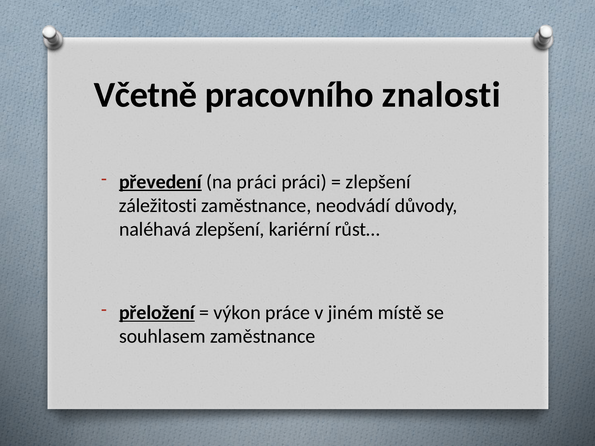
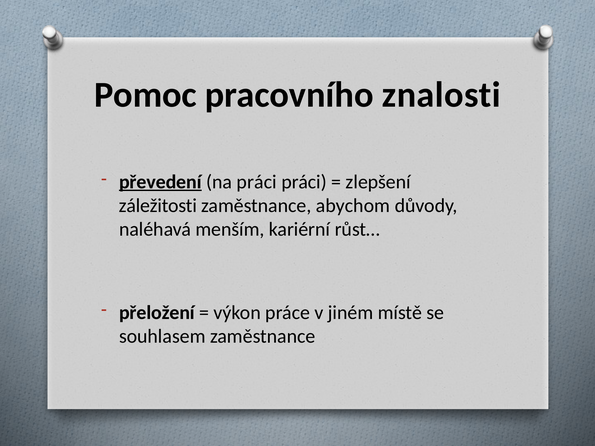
Včetně: Včetně -> Pomoc
neodvádí: neodvádí -> abychom
naléhavá zlepšení: zlepšení -> menším
přeložení underline: present -> none
